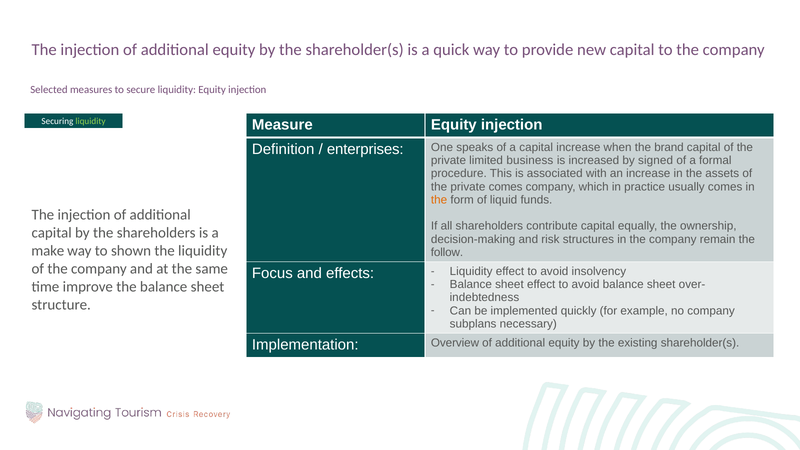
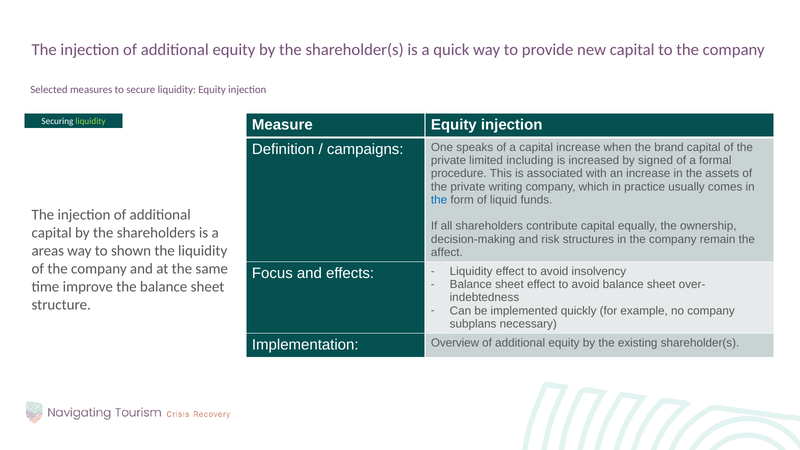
enterprises: enterprises -> campaigns
business: business -> including
private comes: comes -> writing
the at (439, 200) colour: orange -> blue
make: make -> areas
follow: follow -> affect
